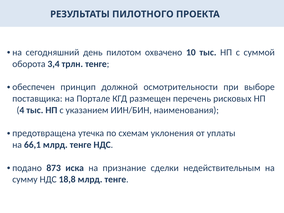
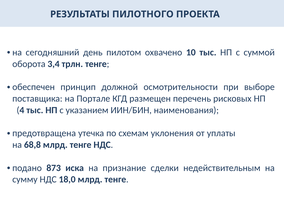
66,1: 66,1 -> 68,8
18,8: 18,8 -> 18,0
